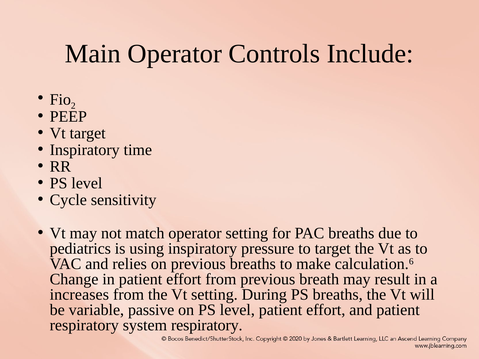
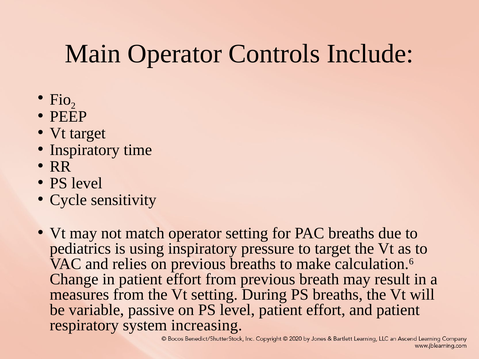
increases: increases -> measures
system respiratory: respiratory -> increasing
